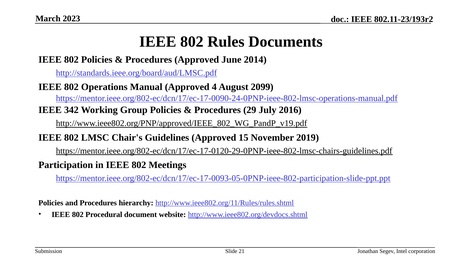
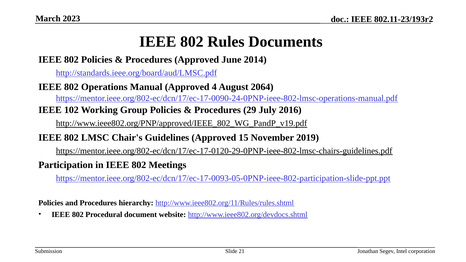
2099: 2099 -> 2064
342: 342 -> 102
